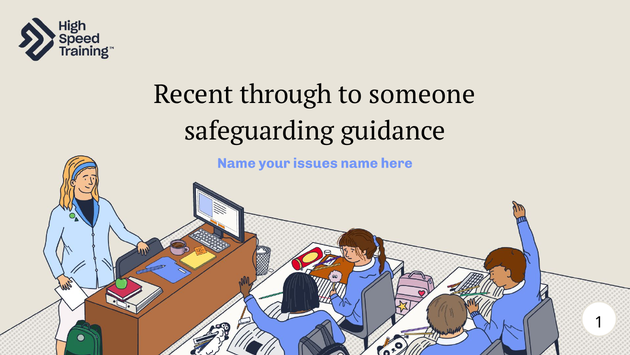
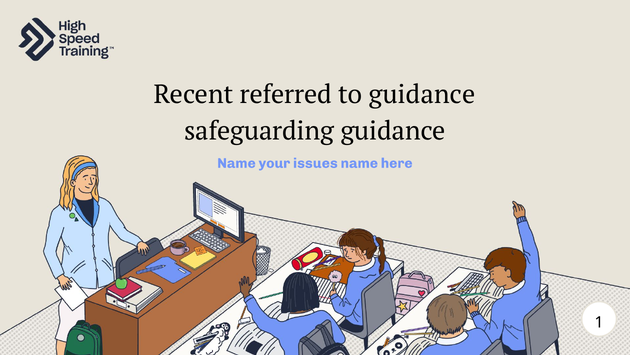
through: through -> referred
to someone: someone -> guidance
